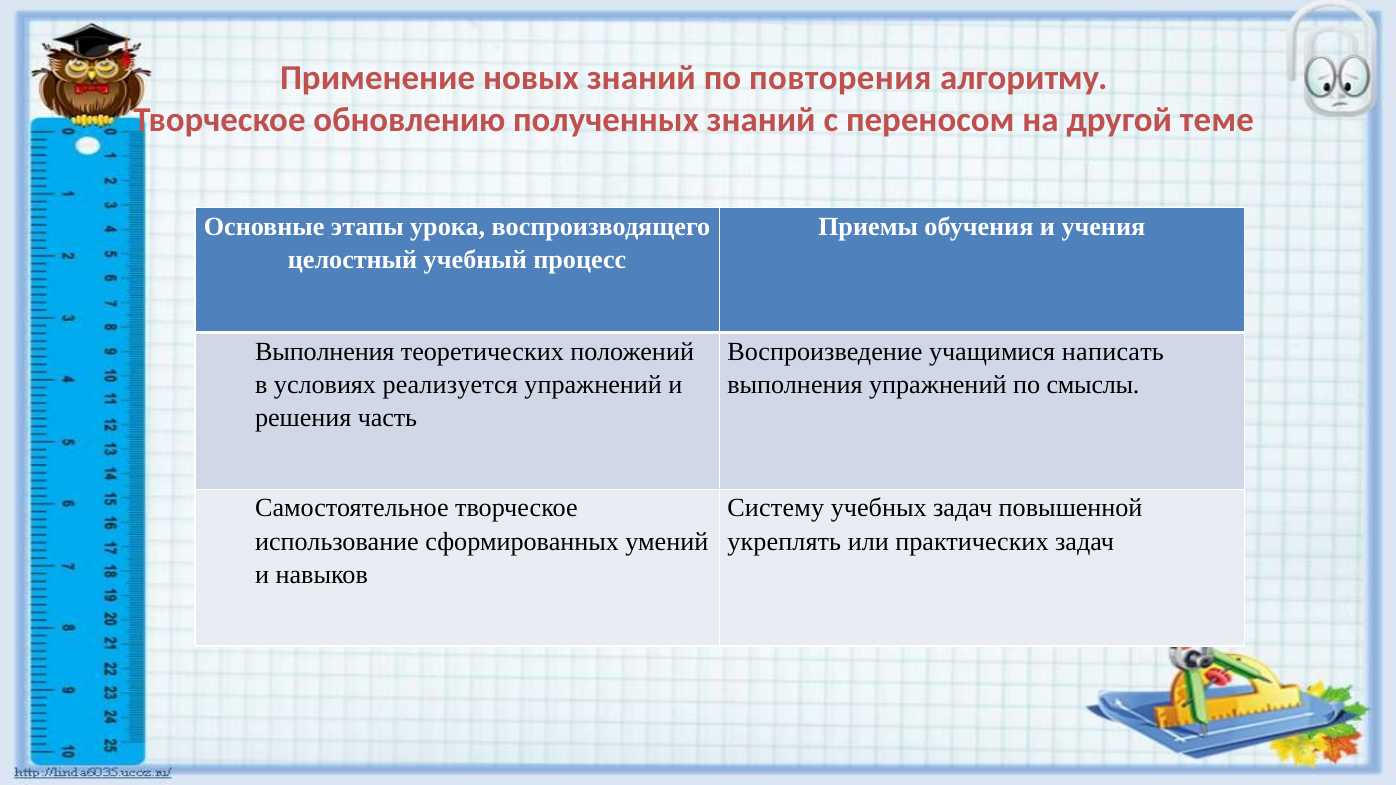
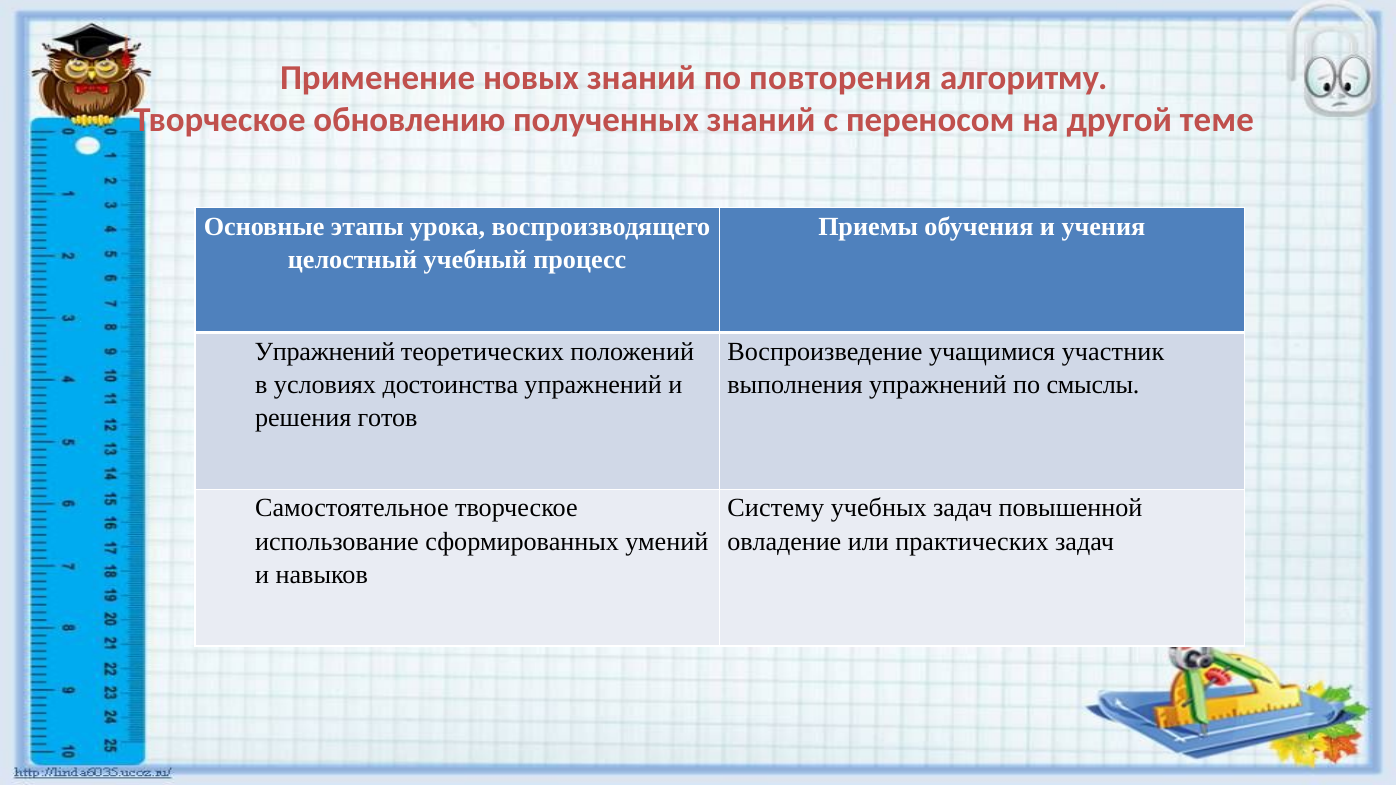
Выполнения at (325, 352): Выполнения -> Упражнений
написать: написать -> участник
реализуется: реализуется -> достоинства
часть: часть -> готов
укреплять: укреплять -> овладение
